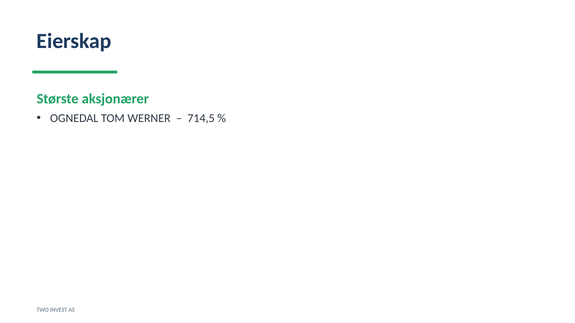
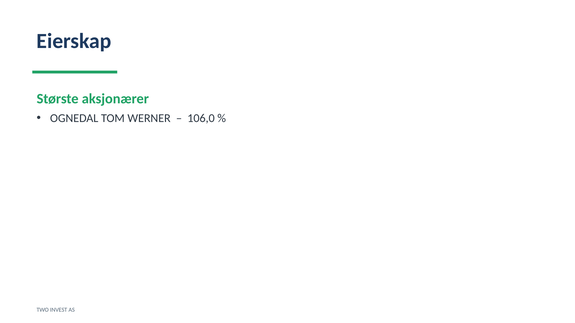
714,5: 714,5 -> 106,0
